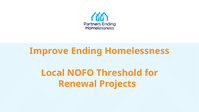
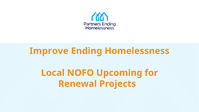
Threshold: Threshold -> Upcoming
